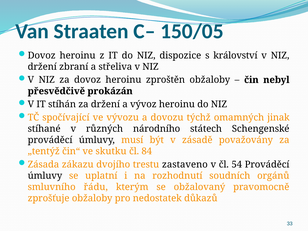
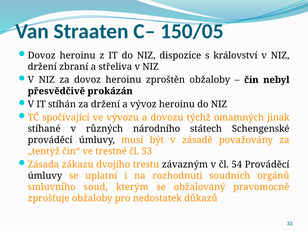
skutku: skutku -> trestné
84: 84 -> 53
zastaveno: zastaveno -> závazným
řádu: řádu -> soud
